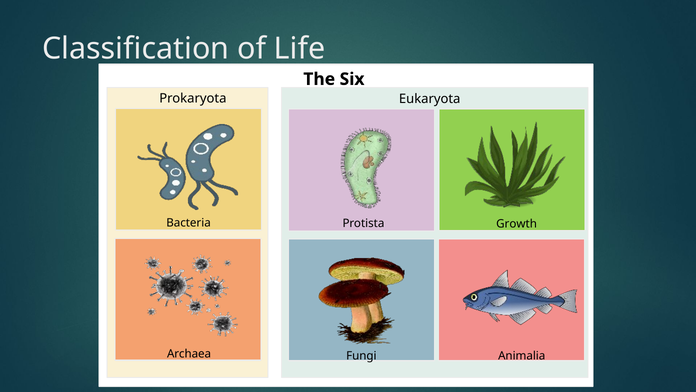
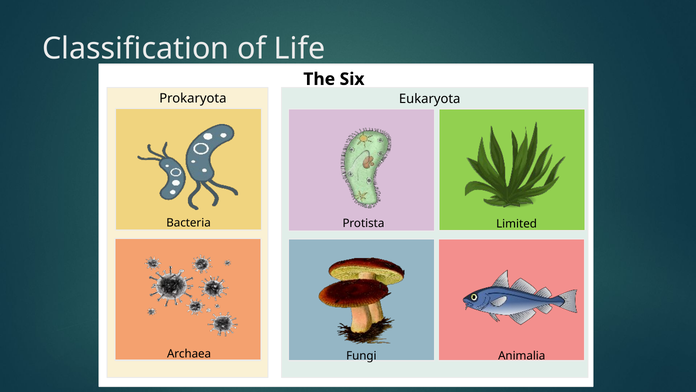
Growth: Growth -> Limited
